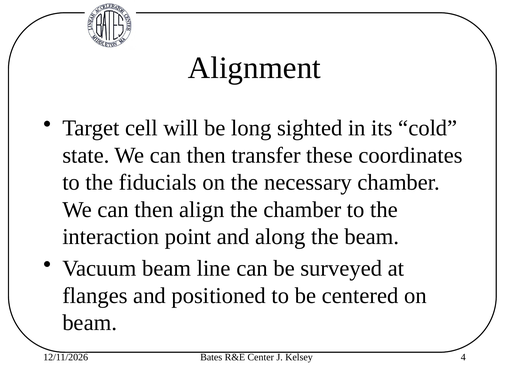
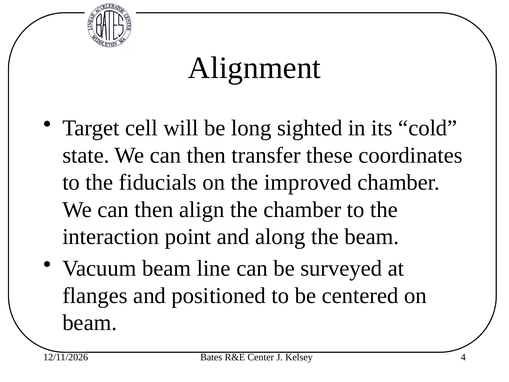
necessary: necessary -> improved
